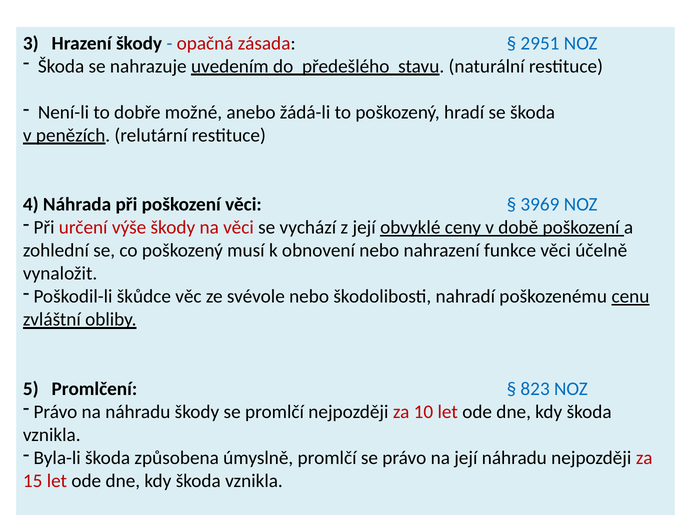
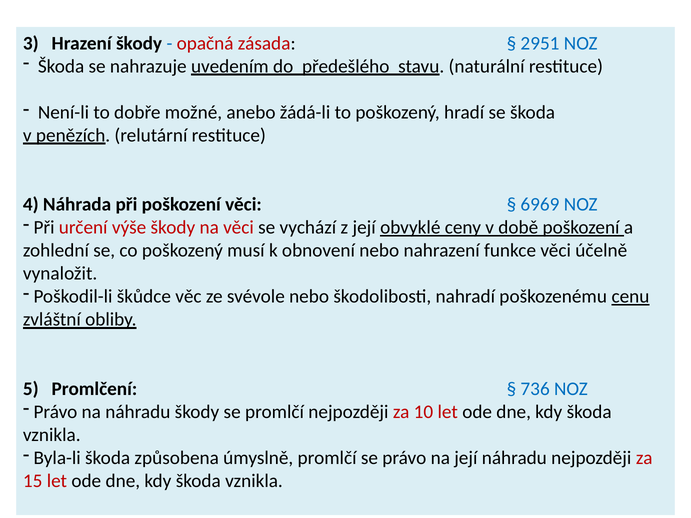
3969: 3969 -> 6969
823: 823 -> 736
